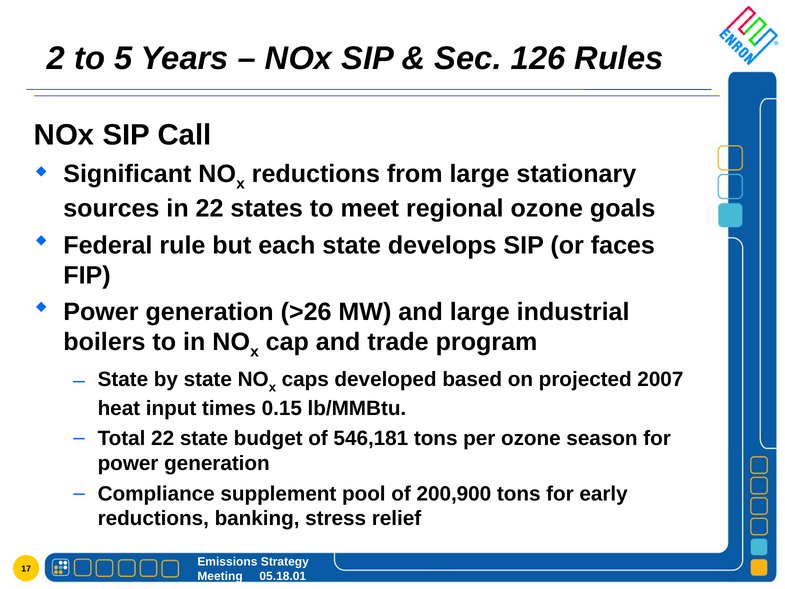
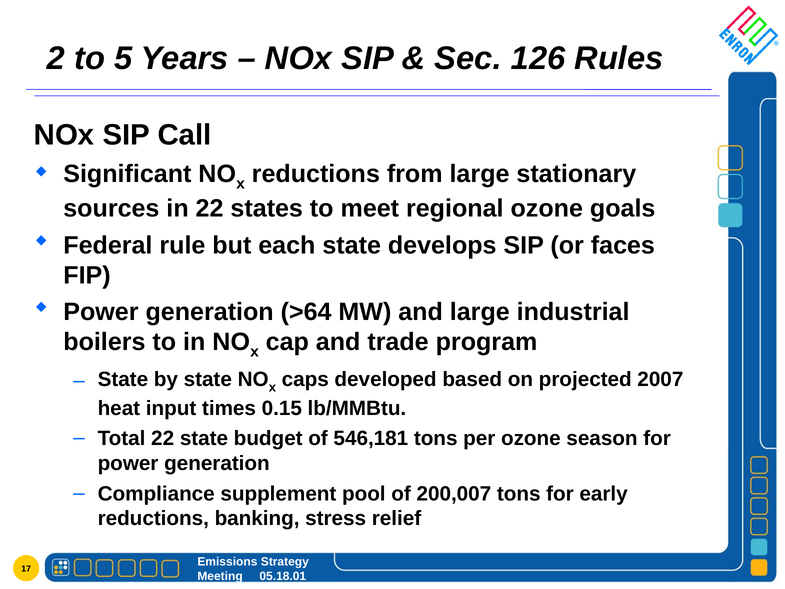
>26: >26 -> >64
200,900: 200,900 -> 200,007
